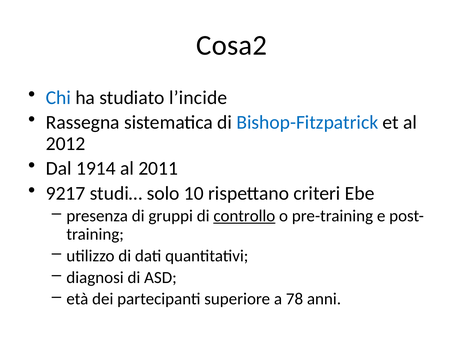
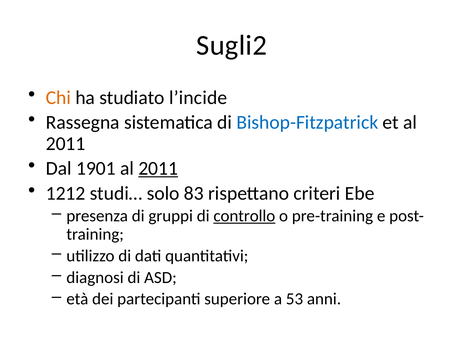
Cosa2: Cosa2 -> Sugli2
Chi colour: blue -> orange
2012 at (66, 144): 2012 -> 2011
1914: 1914 -> 1901
2011 at (158, 169) underline: none -> present
9217: 9217 -> 1212
10: 10 -> 83
78: 78 -> 53
